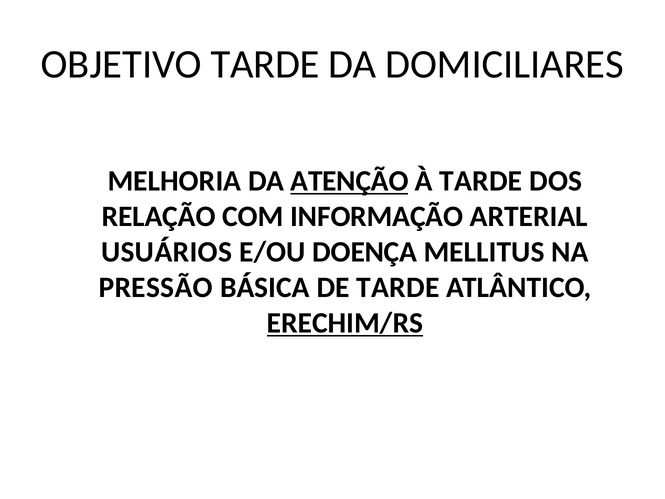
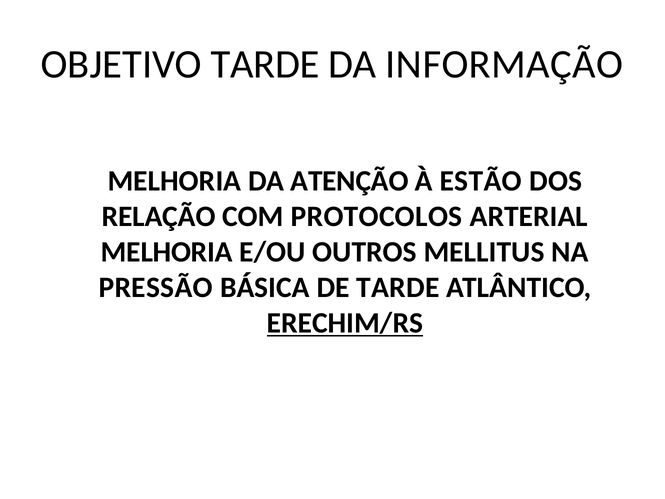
DOMICILIARES: DOMICILIARES -> INFORMAÇÃO
ATENÇÃO underline: present -> none
À TARDE: TARDE -> ESTÃO
INFORMAÇÃO: INFORMAÇÃO -> PROTOCOLOS
USUÁRIOS at (167, 252): USUÁRIOS -> MELHORIA
DOENÇA: DOENÇA -> OUTROS
